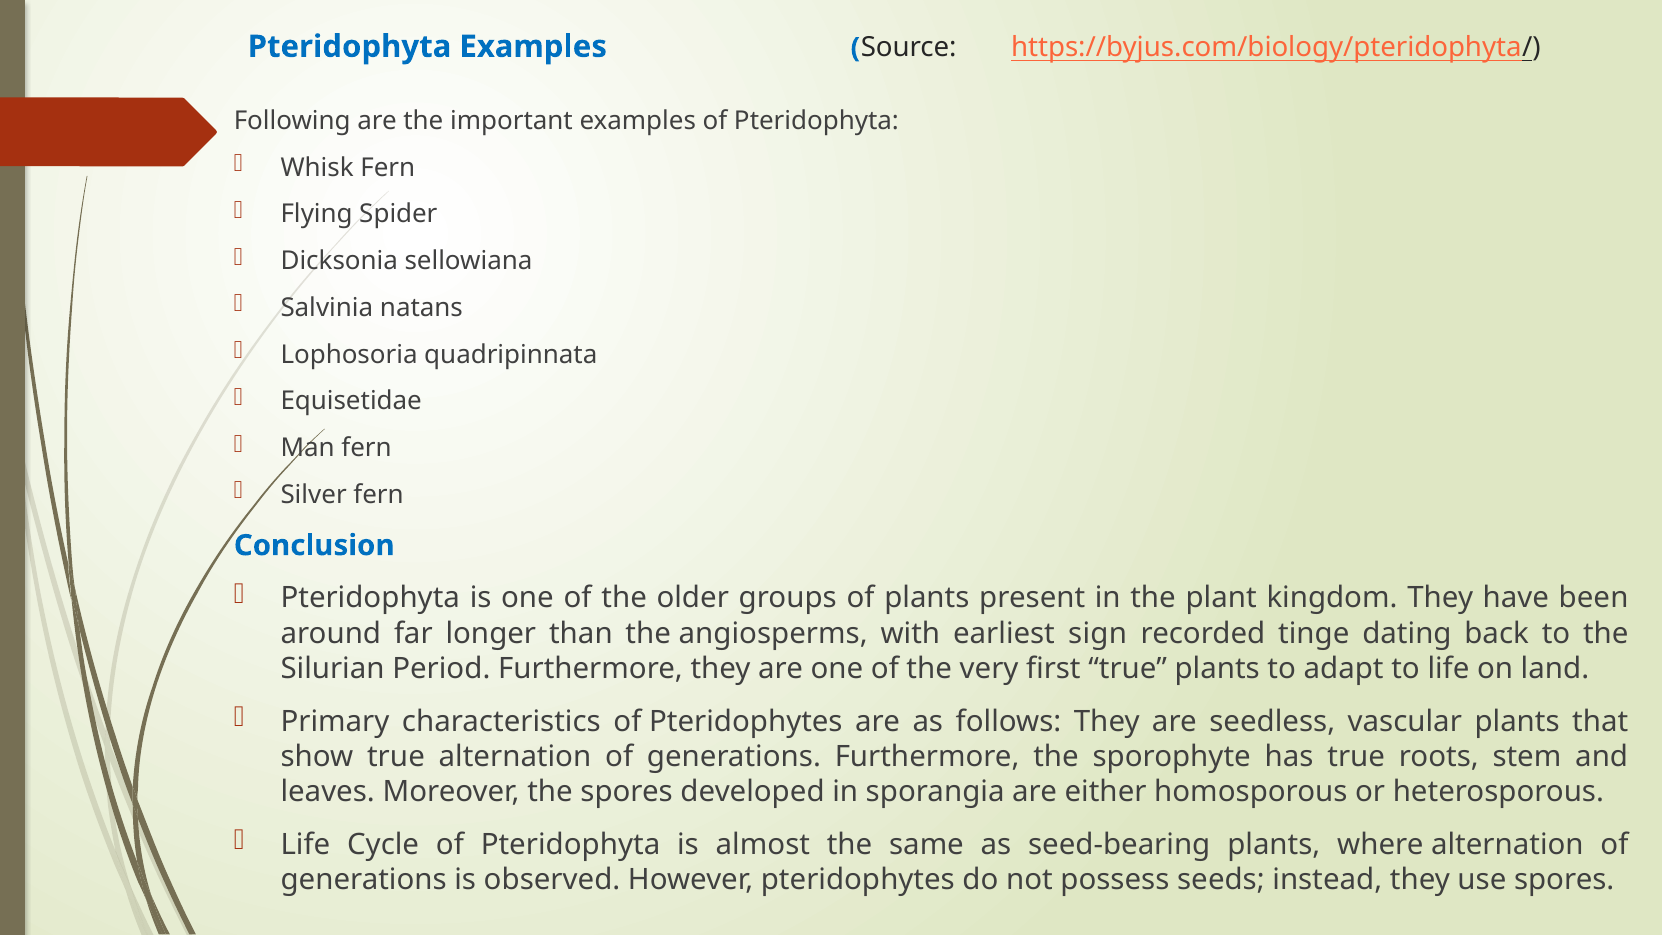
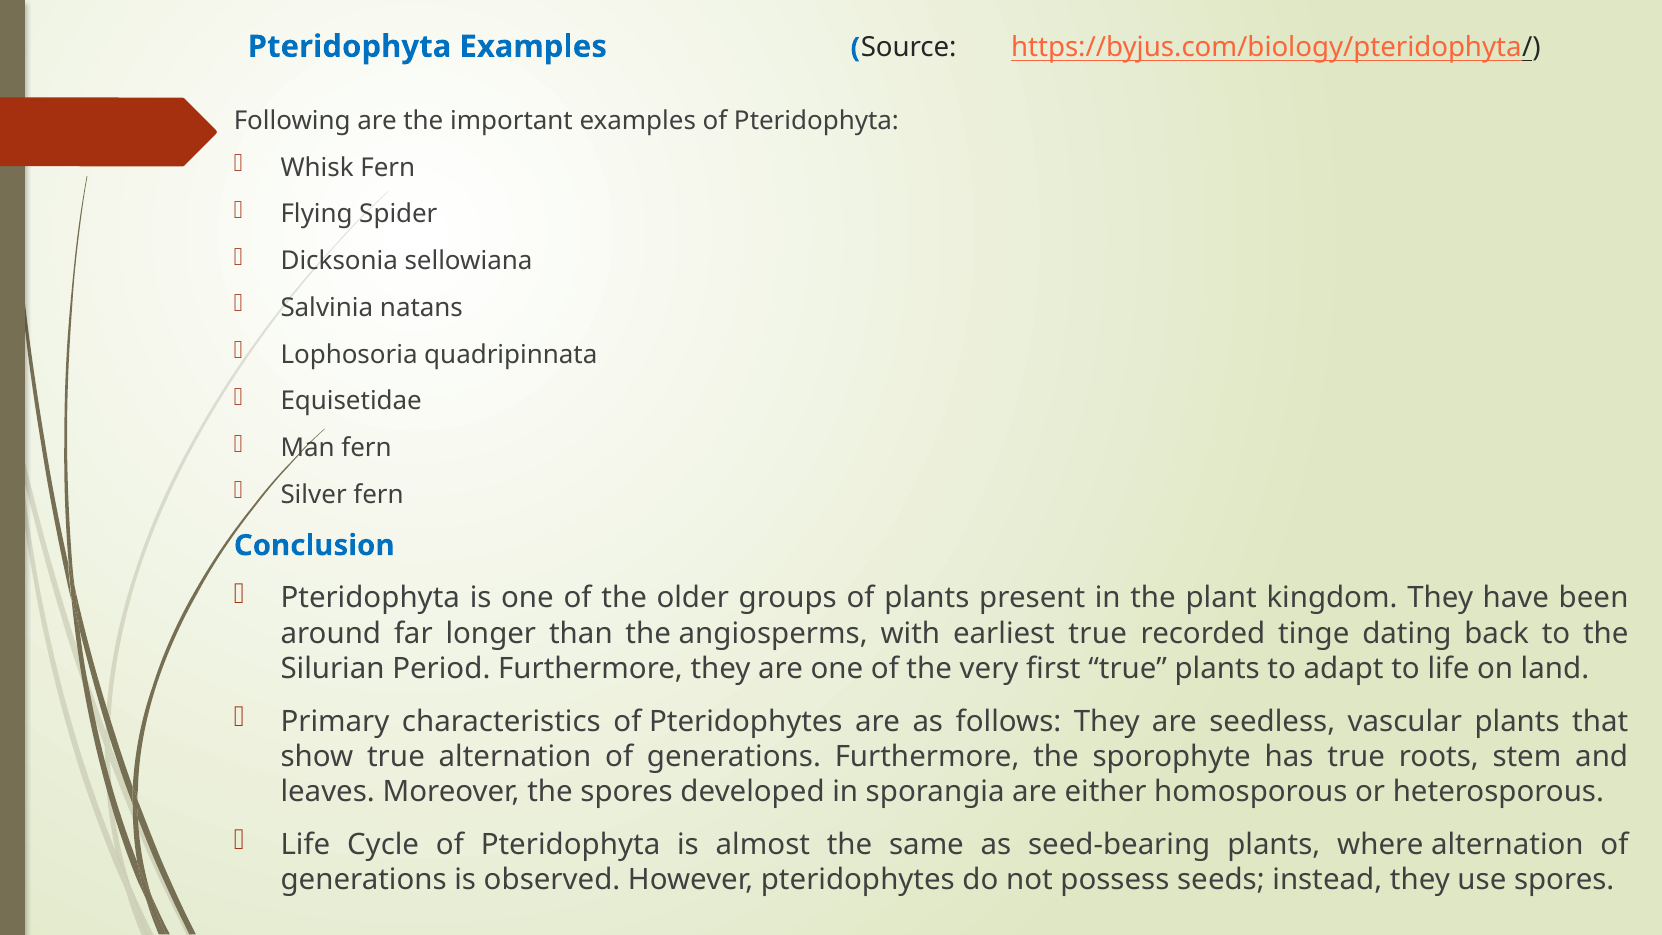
earliest sign: sign -> true
